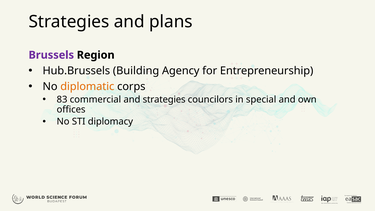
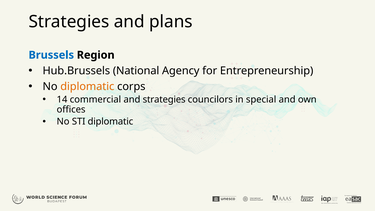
Brussels colour: purple -> blue
Building: Building -> National
83: 83 -> 14
STI diplomacy: diplomacy -> diplomatic
